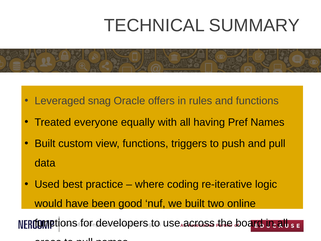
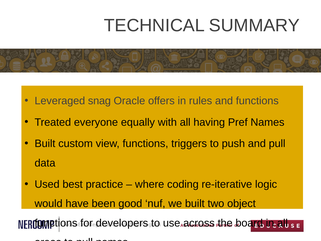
online: online -> object
